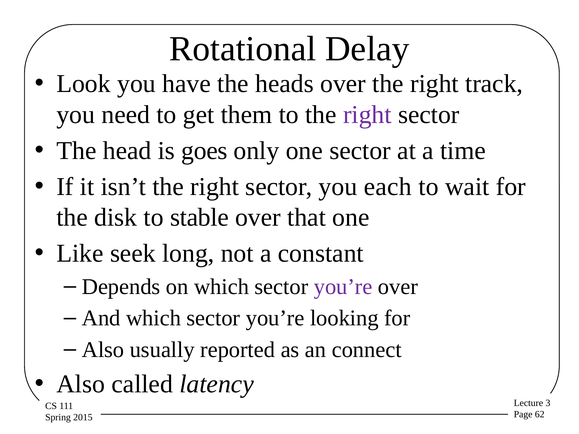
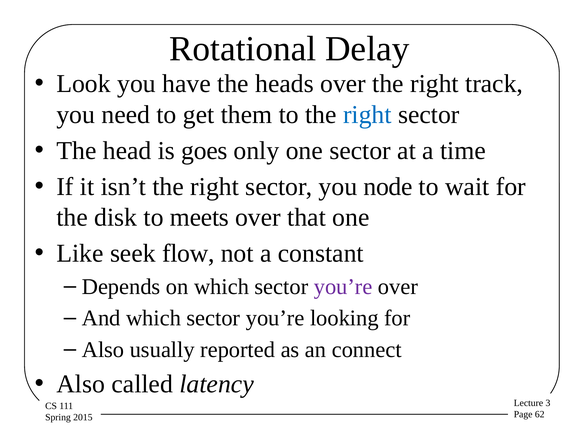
right at (367, 115) colour: purple -> blue
each: each -> node
stable: stable -> meets
long: long -> flow
